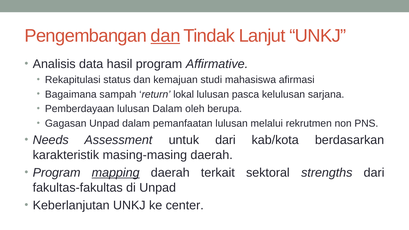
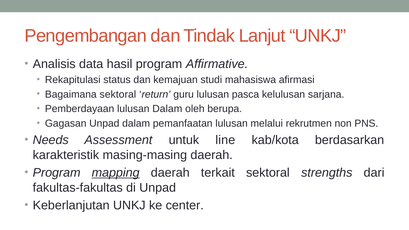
dan at (166, 36) underline: present -> none
Bagaimana sampah: sampah -> sektoral
lokal: lokal -> guru
untuk dari: dari -> line
